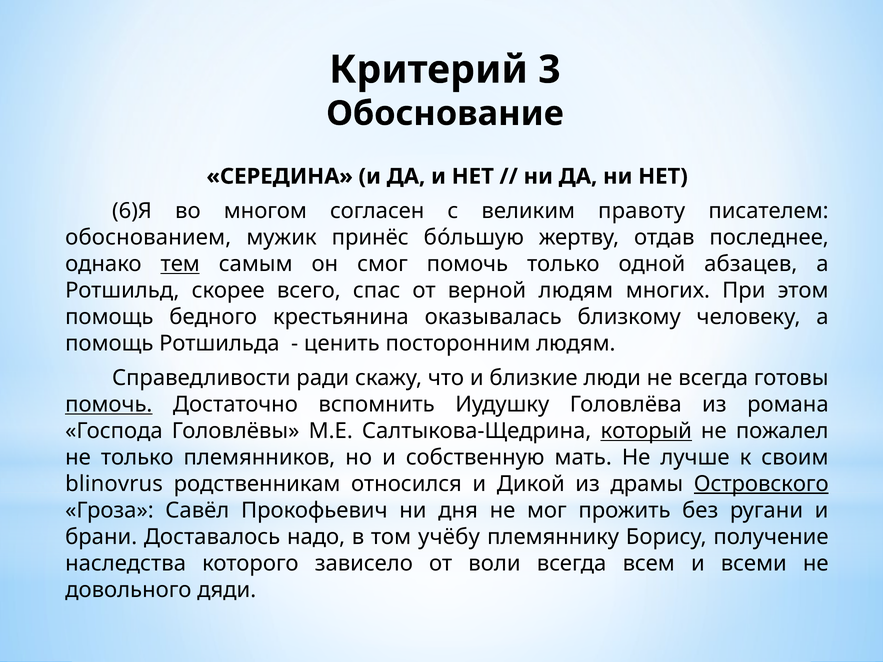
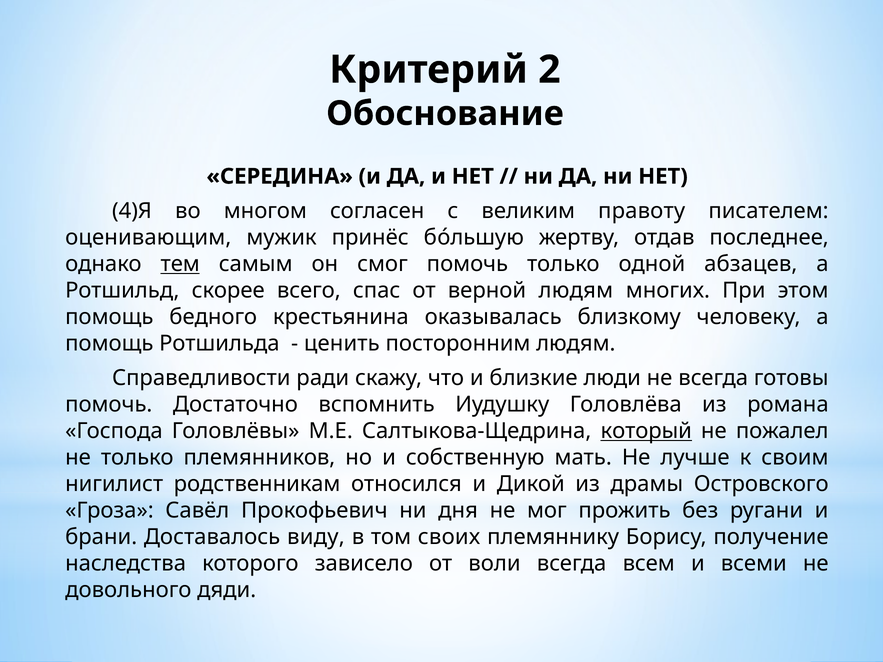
3: 3 -> 2
6)Я: 6)Я -> 4)Я
обоснованием: обоснованием -> оценивающим
помочь at (109, 405) underline: present -> none
blinovrus: blinovrus -> нигилист
Островского underline: present -> none
надо: надо -> виду
учёбу: учёбу -> своих
